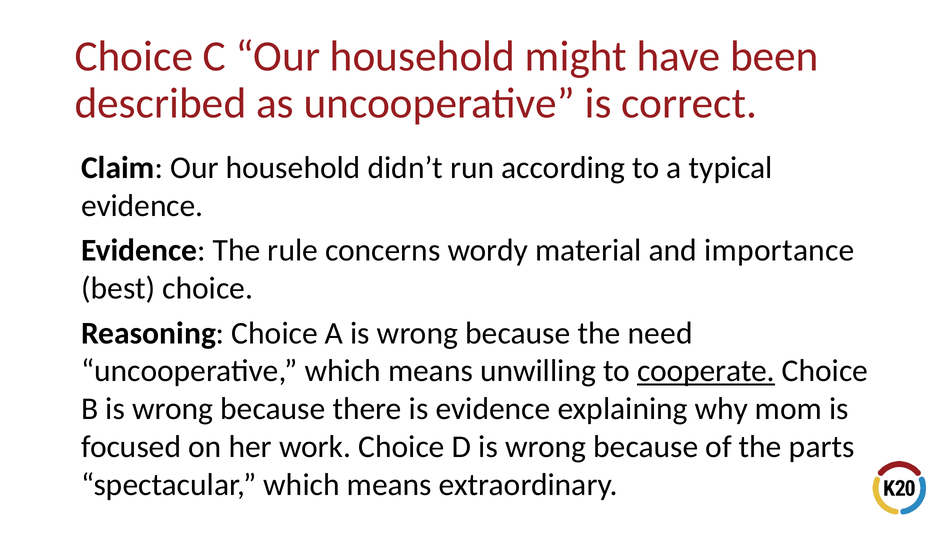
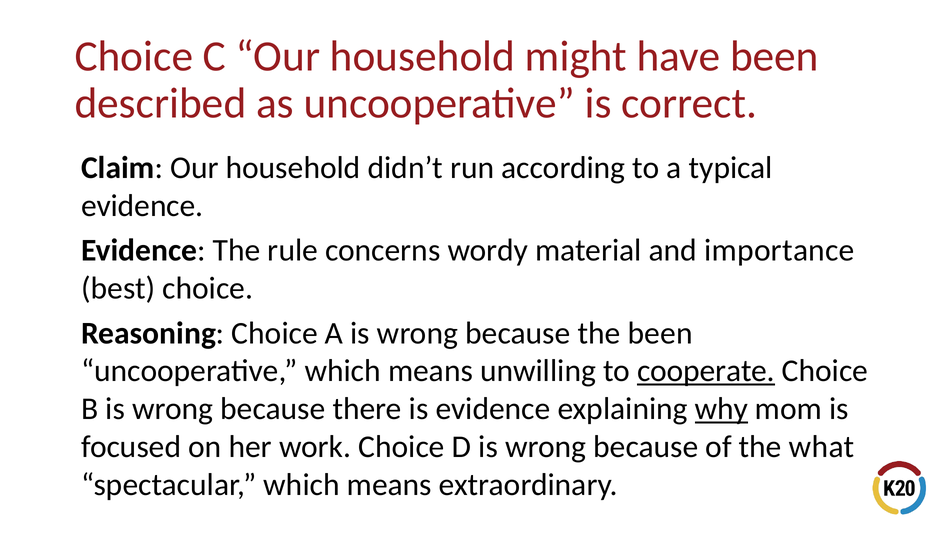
the need: need -> been
why underline: none -> present
parts: parts -> what
